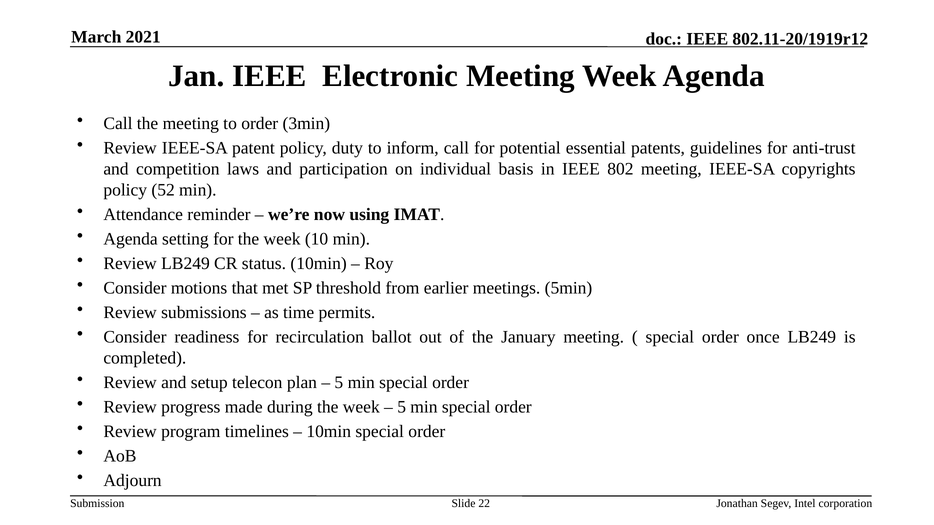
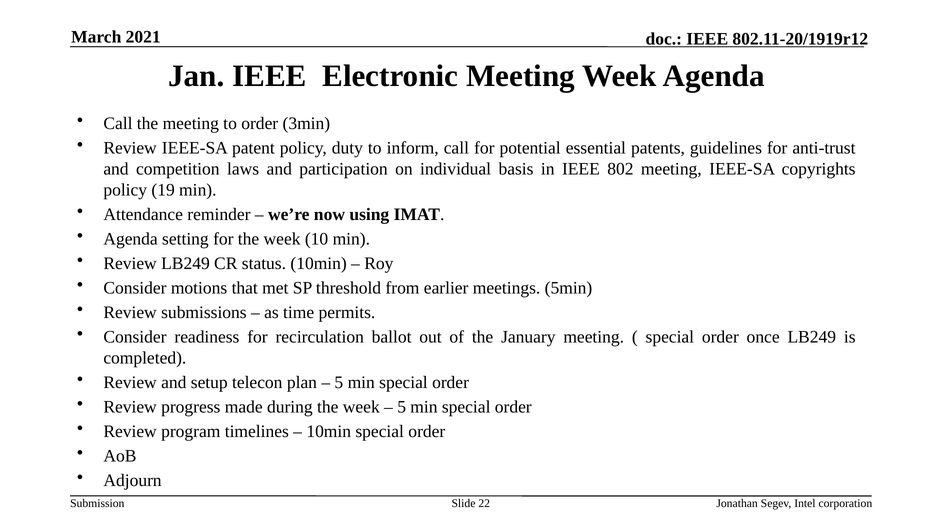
52: 52 -> 19
